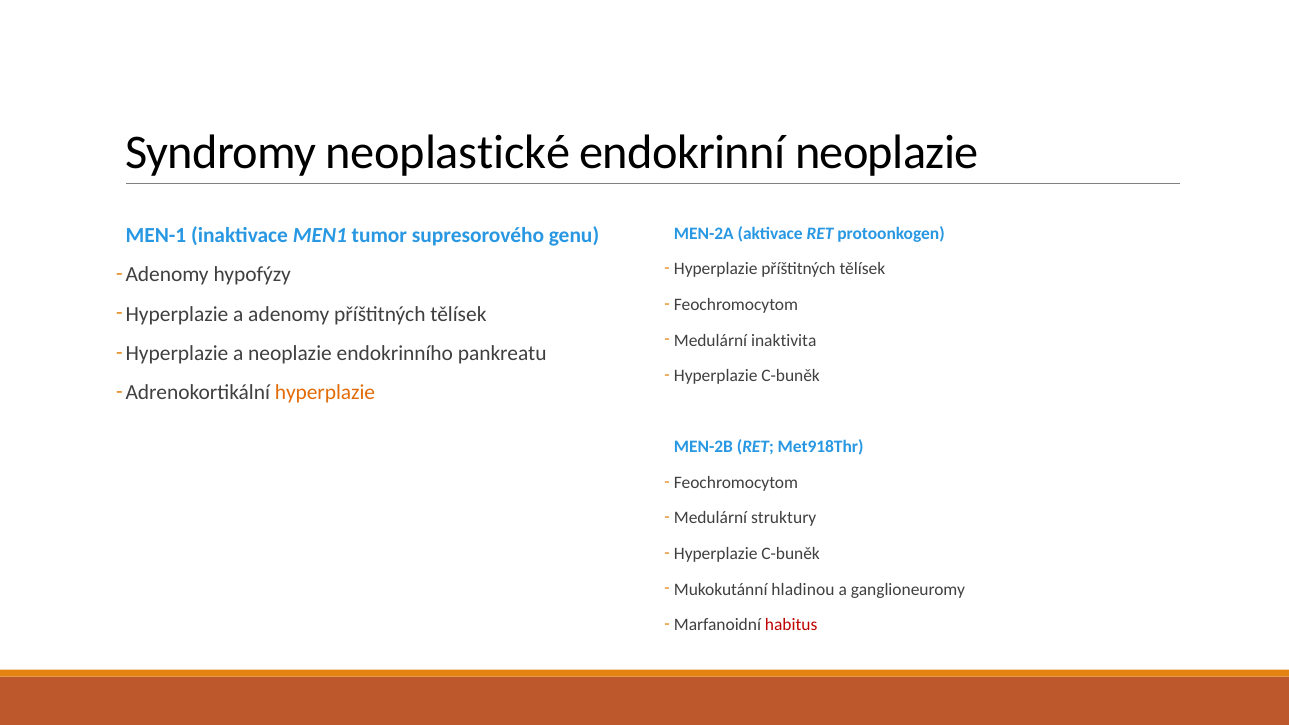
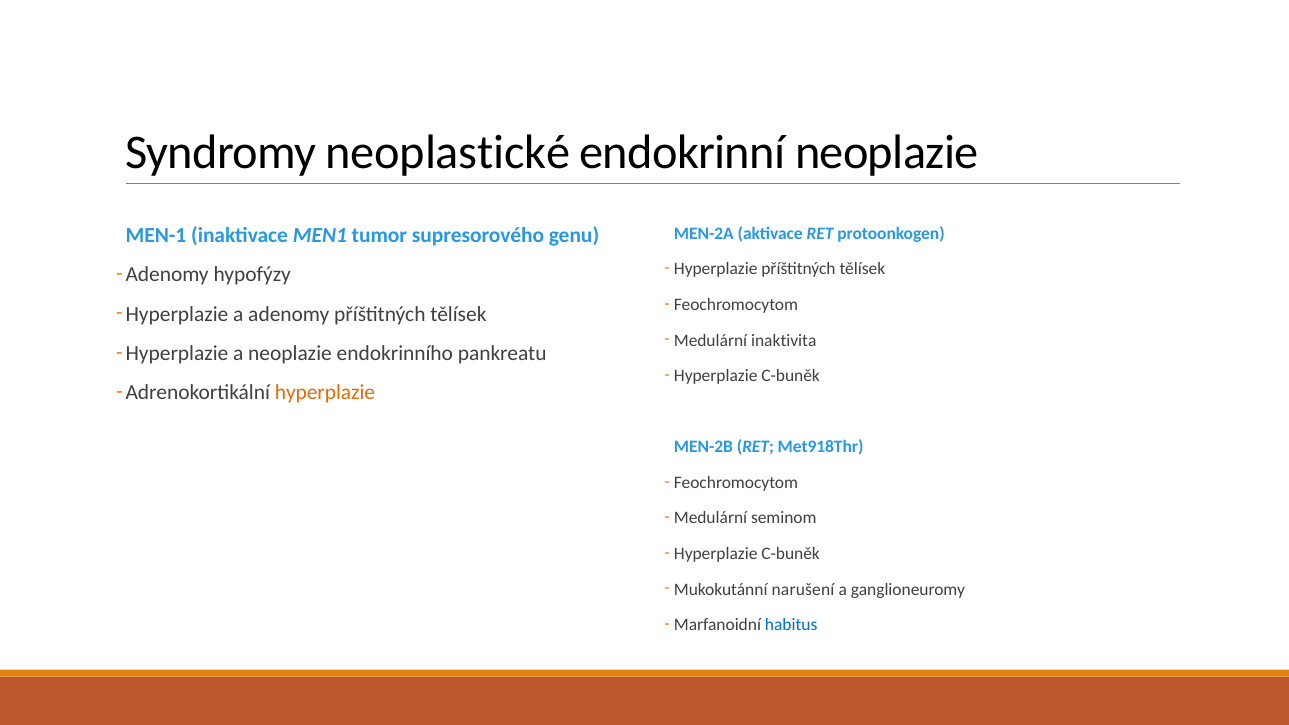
struktury: struktury -> seminom
hladinou: hladinou -> narušení
habitus colour: red -> blue
